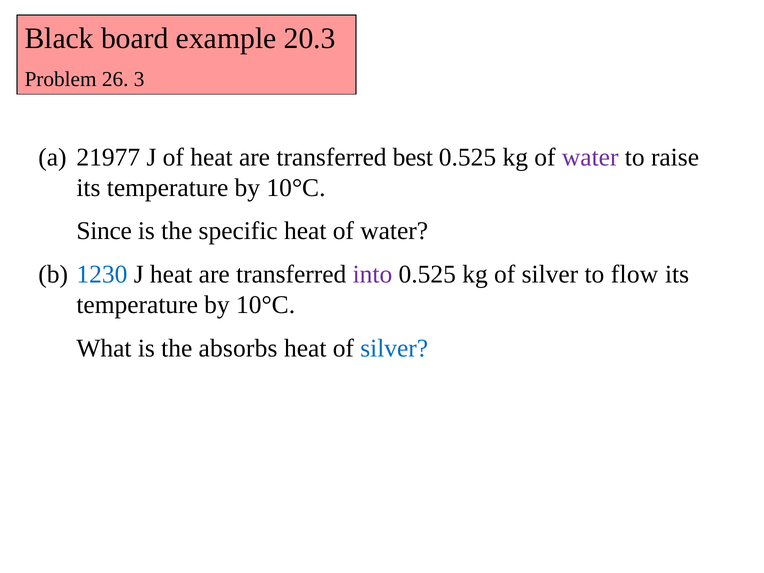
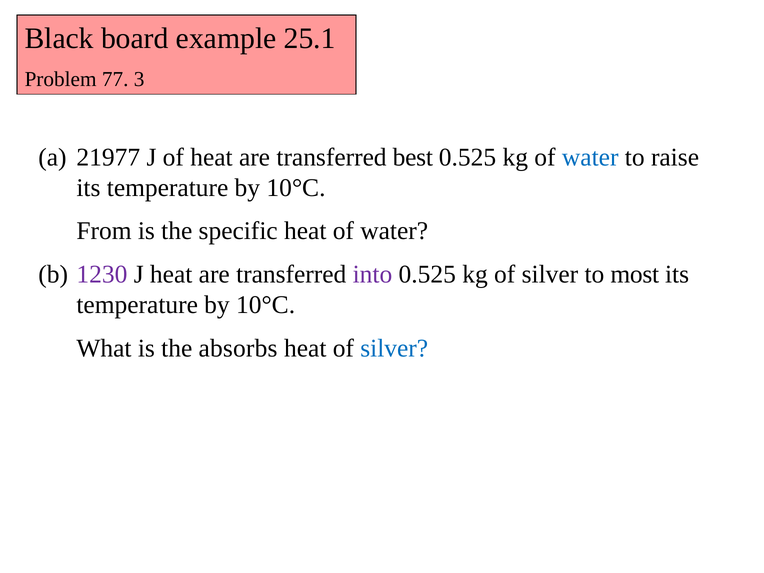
20.3: 20.3 -> 25.1
26: 26 -> 77
water at (590, 157) colour: purple -> blue
Since: Since -> From
1230 colour: blue -> purple
flow: flow -> most
